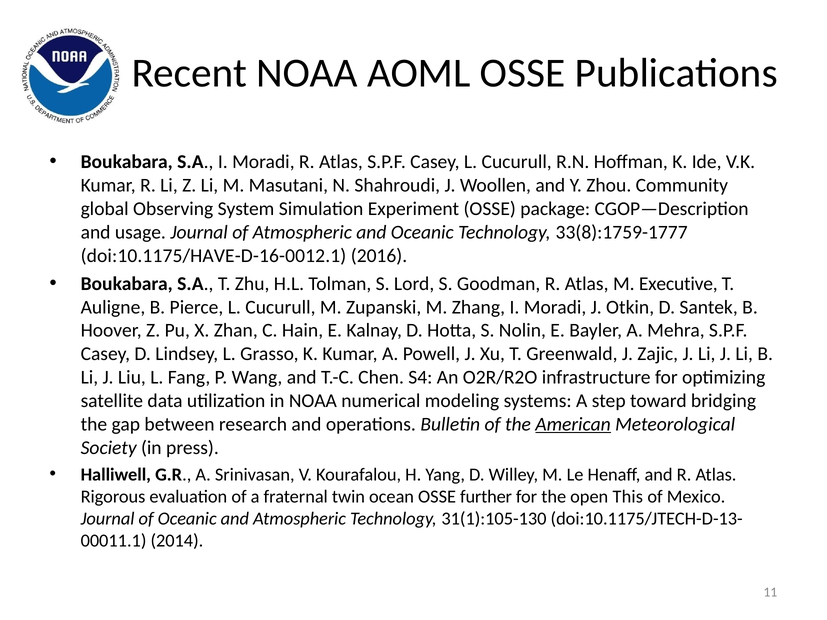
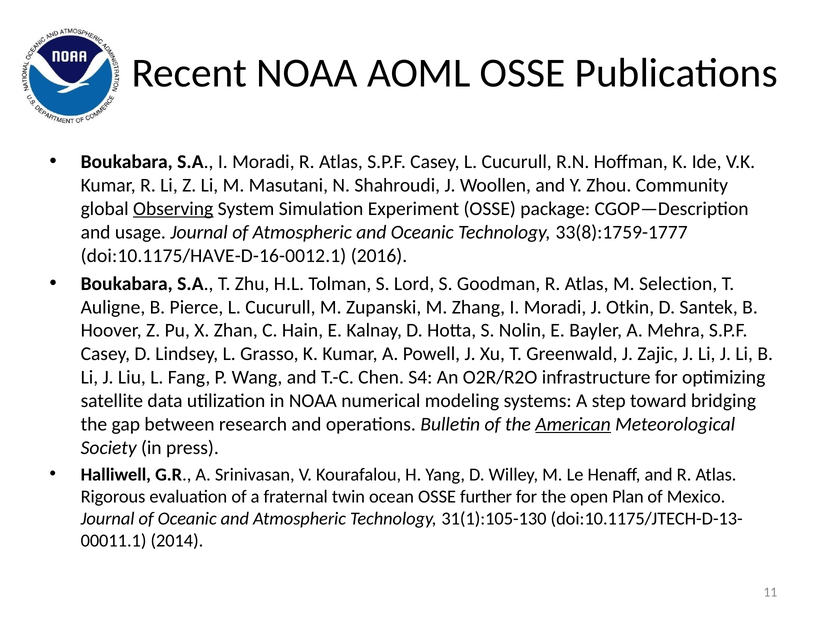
Observing underline: none -> present
Executive: Executive -> Selection
This: This -> Plan
